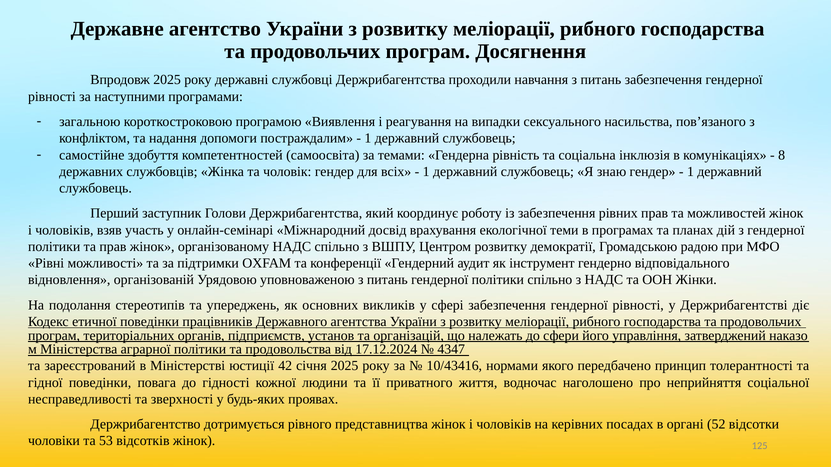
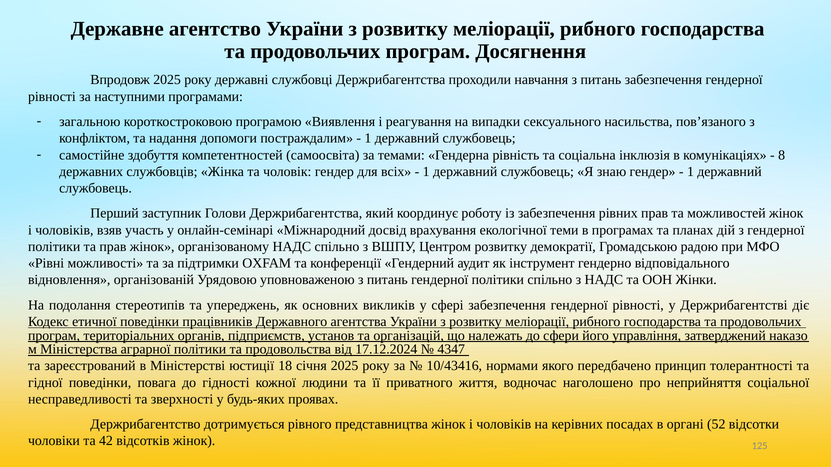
42: 42 -> 18
53: 53 -> 42
